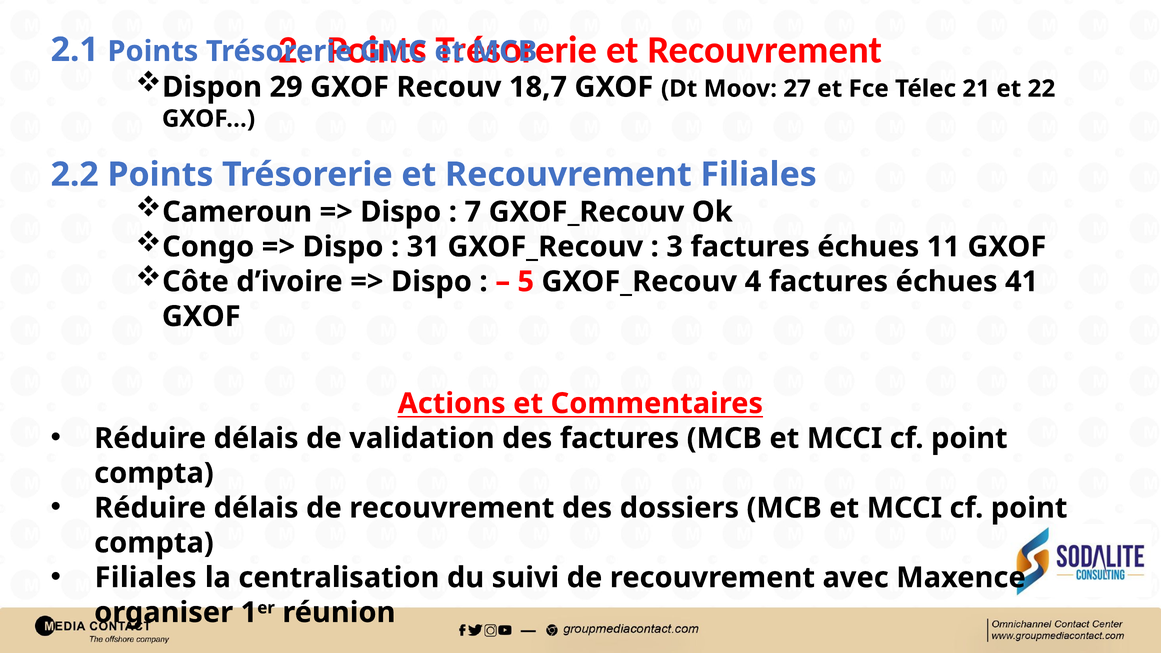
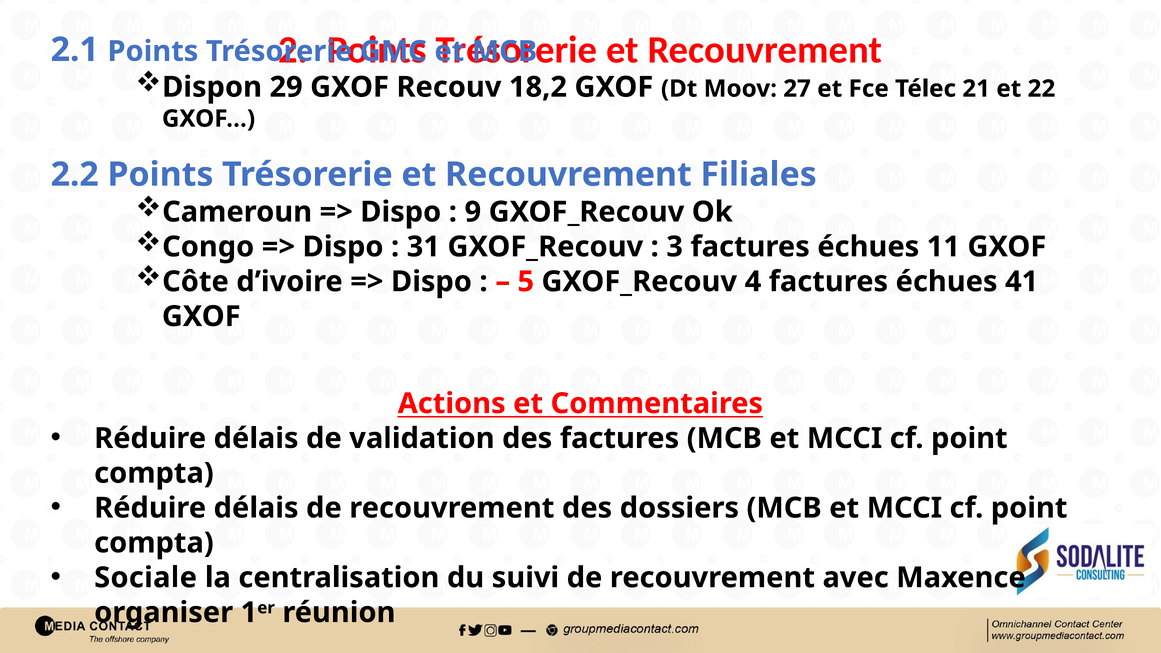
18,7: 18,7 -> 18,2
7: 7 -> 9
Filiales at (146, 578): Filiales -> Sociale
